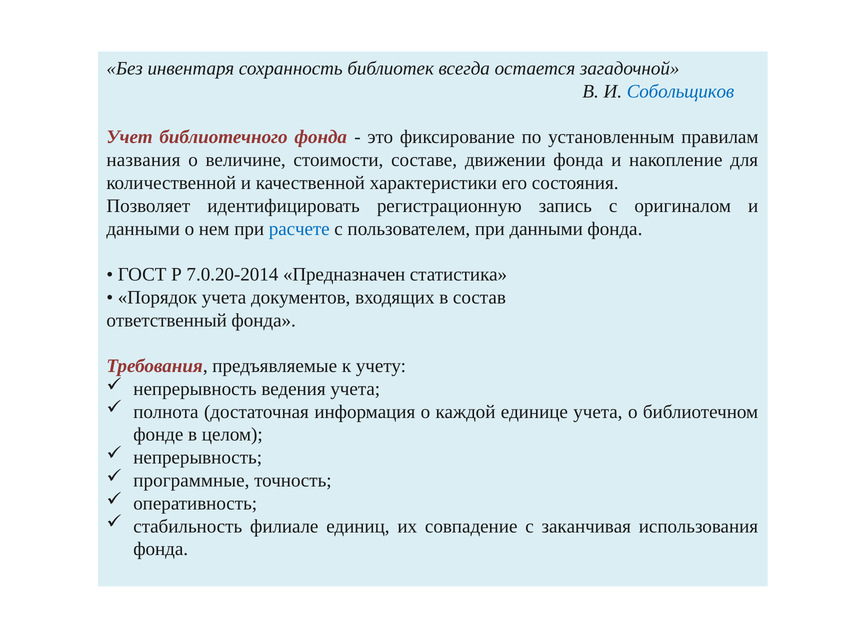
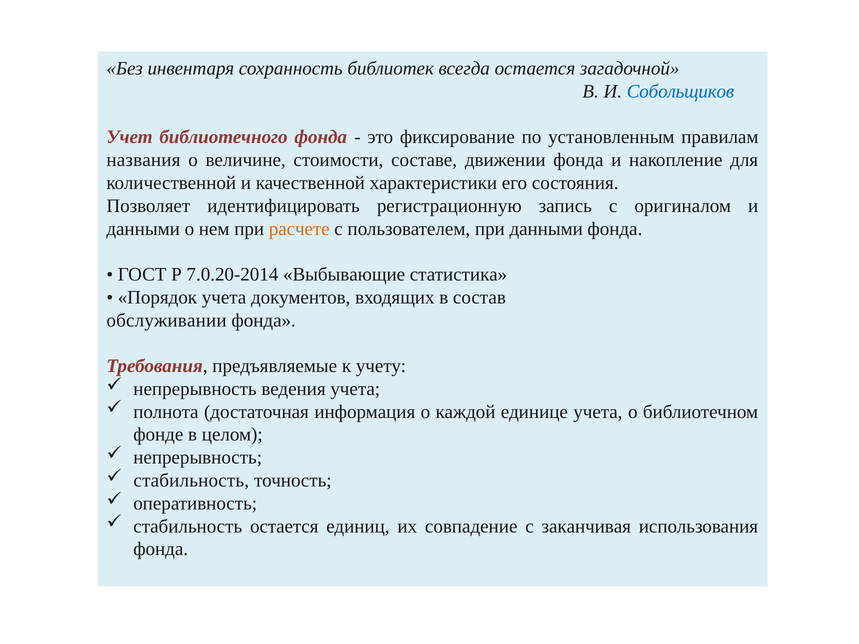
расчете colour: blue -> orange
Предназначен: Предназначен -> Выбывающие
ответственный: ответственный -> обслуживании
программные at (191, 481): программные -> стабильность
стабильность филиале: филиале -> остается
